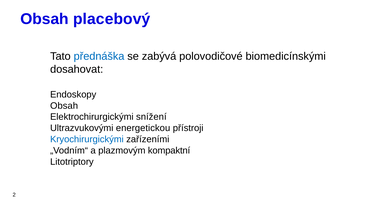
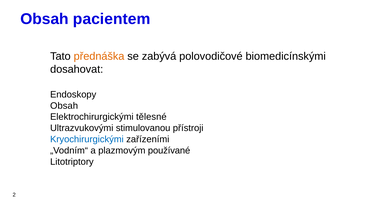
placebový: placebový -> pacientem
přednáška colour: blue -> orange
snížení: snížení -> tělesné
energetickou: energetickou -> stimulovanou
kompaktní: kompaktní -> používané
